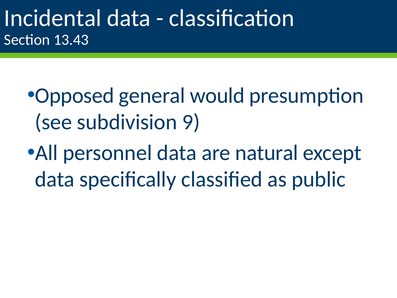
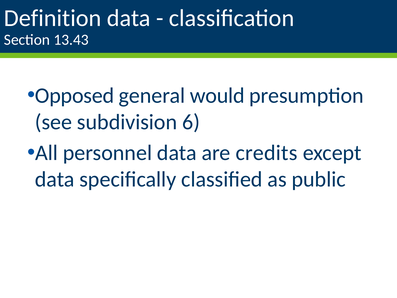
Incidental: Incidental -> Definition
9: 9 -> 6
natural: natural -> credits
